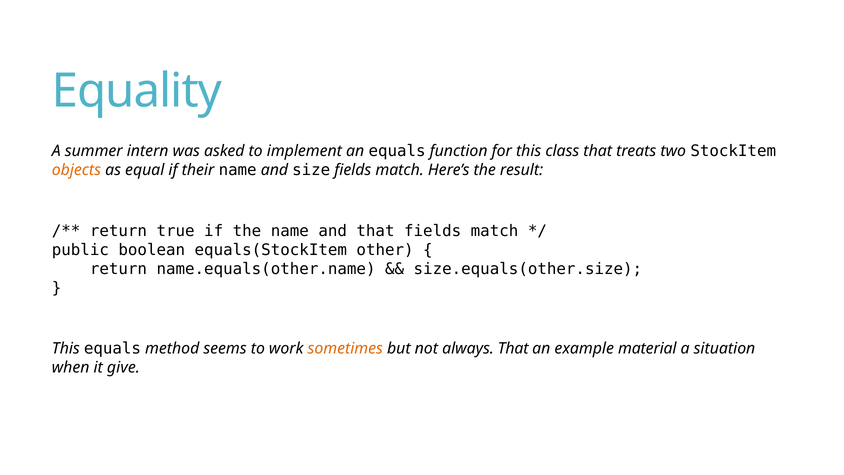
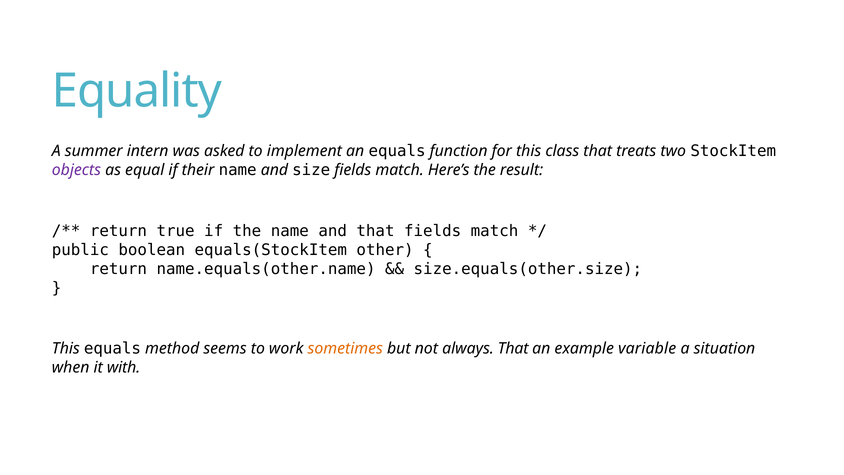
objects colour: orange -> purple
material: material -> variable
give: give -> with
